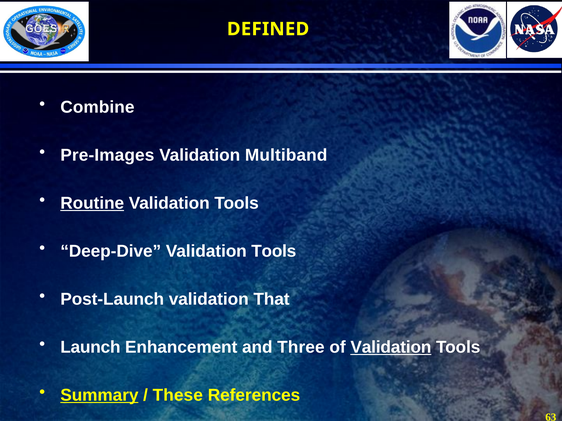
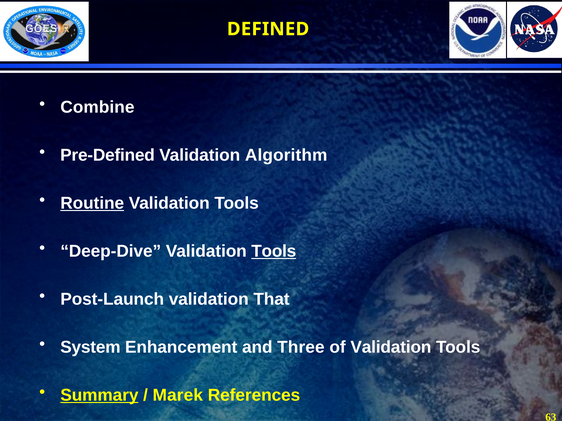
Pre-Images: Pre-Images -> Pre-Defined
Multiband: Multiband -> Algorithm
Tools at (274, 251) underline: none -> present
Launch: Launch -> System
Validation at (391, 347) underline: present -> none
These: These -> Marek
